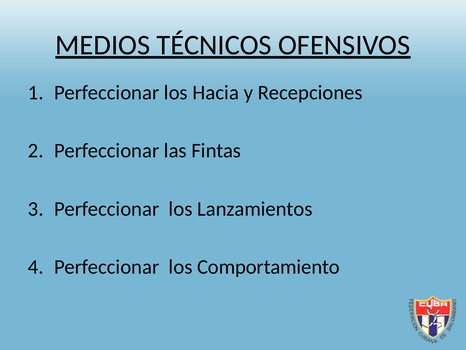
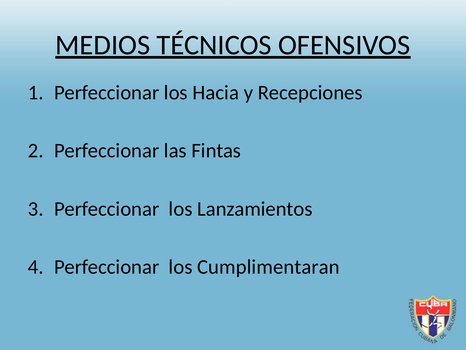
Comportamiento: Comportamiento -> Cumplimentaran
